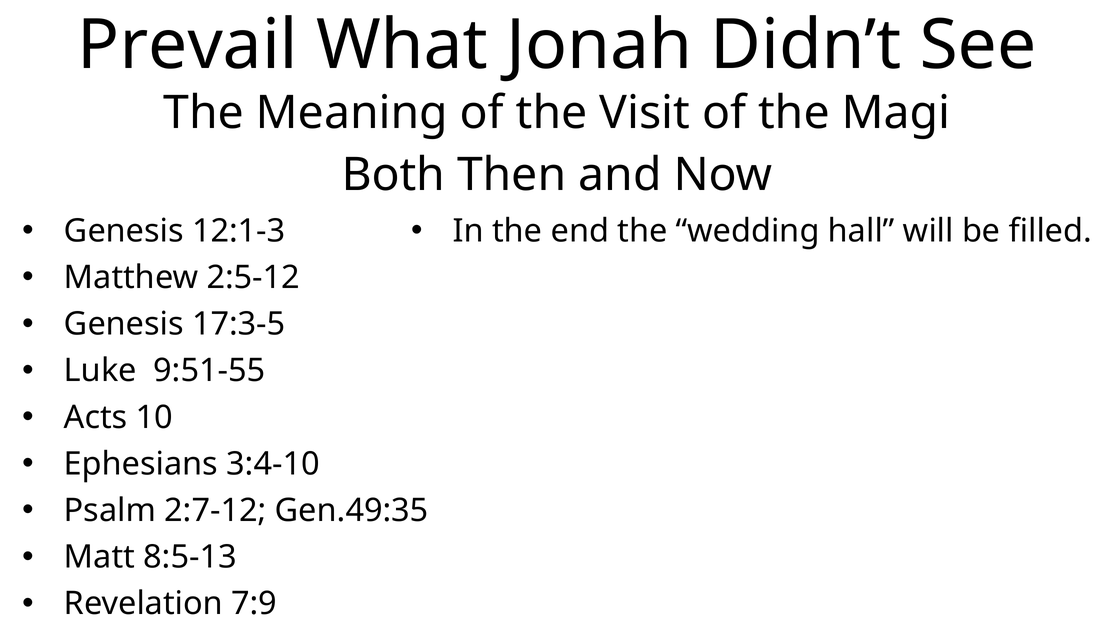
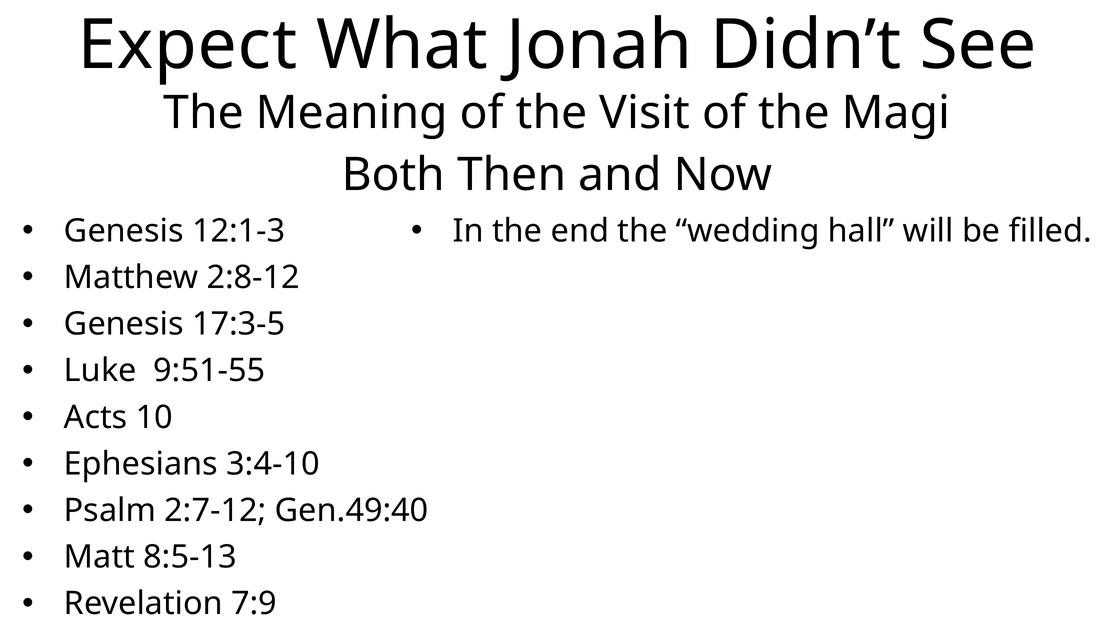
Prevail: Prevail -> Expect
2:5-12: 2:5-12 -> 2:8-12
Gen.49:35: Gen.49:35 -> Gen.49:40
